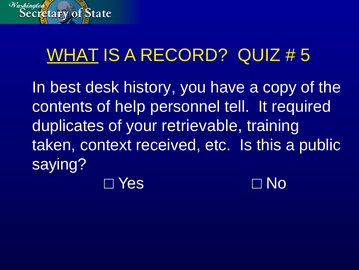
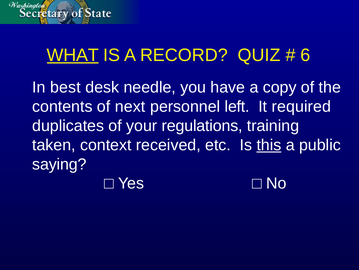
5: 5 -> 6
history: history -> needle
help: help -> next
tell: tell -> left
retrievable: retrievable -> regulations
this underline: none -> present
